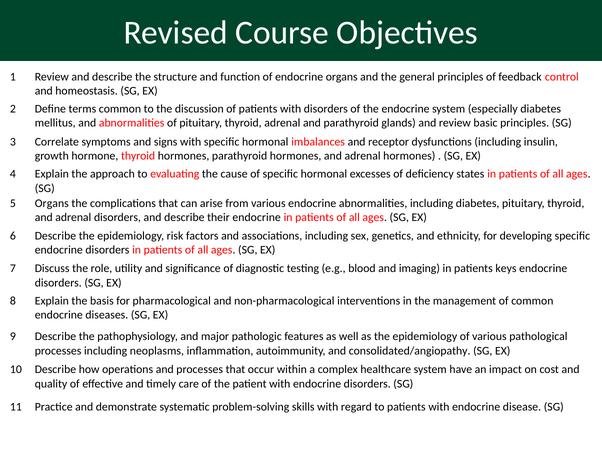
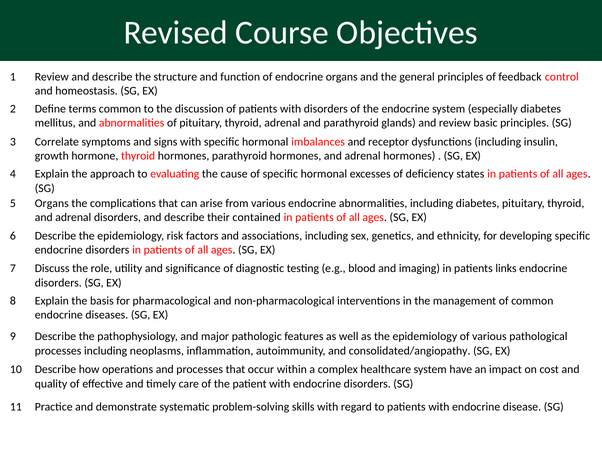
their endocrine: endocrine -> contained
keys: keys -> links
